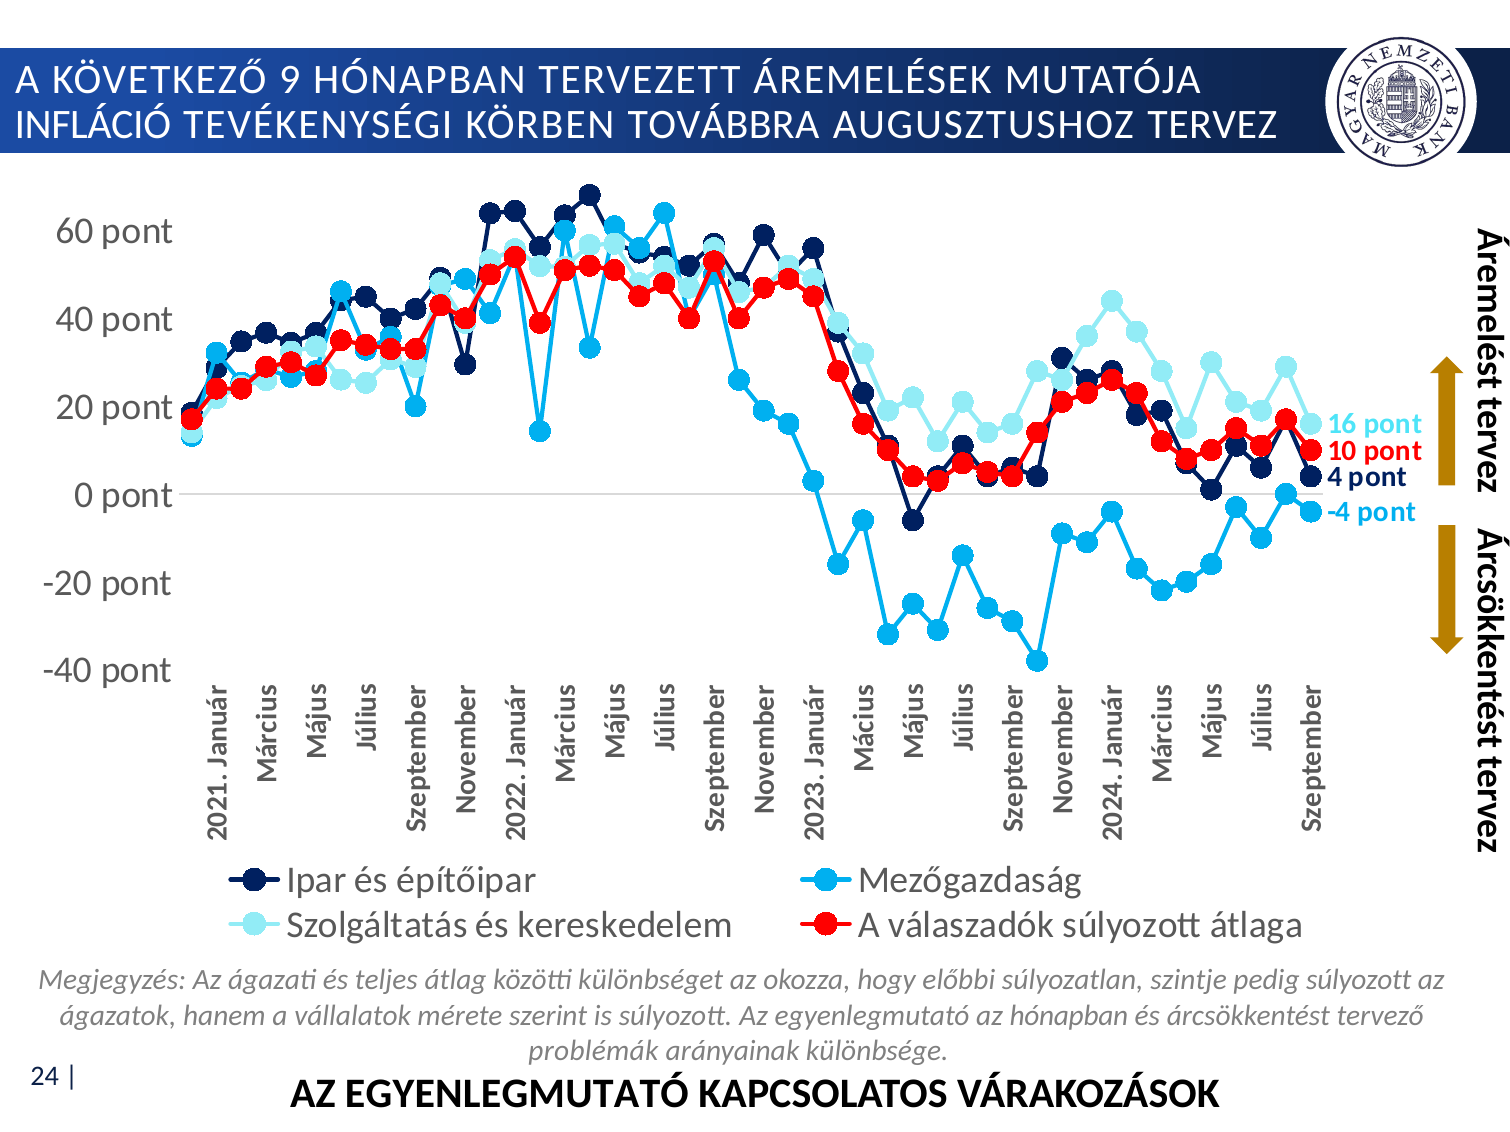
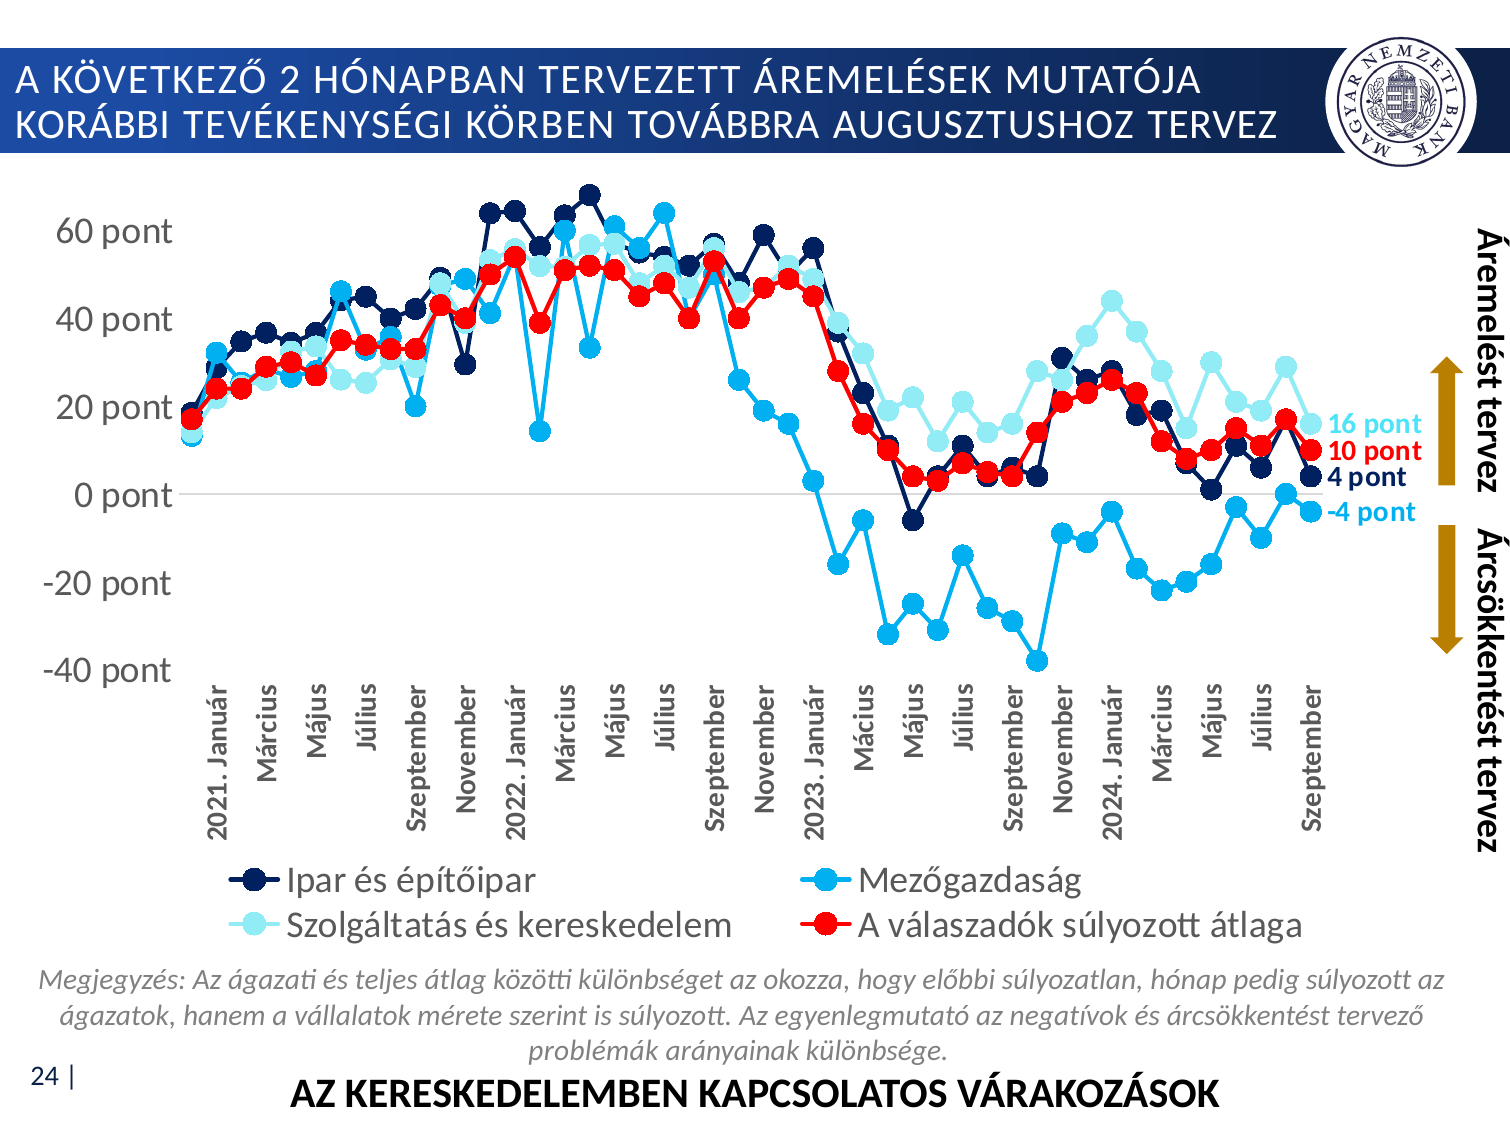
KÖVETKEZŐ 9: 9 -> 2
INFLÁCIÓ: INFLÁCIÓ -> KORÁBBI
szintje: szintje -> hónap
az hónapban: hónapban -> negatívok
EGYENLEGMUTATÓ at (517, 1094): EGYENLEGMUTATÓ -> KERESKEDELEMBEN
